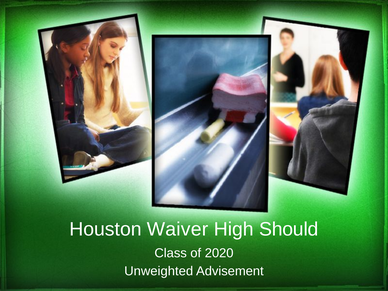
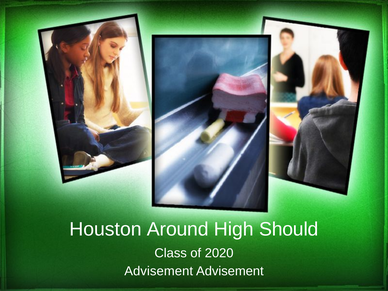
Waiver: Waiver -> Around
Unweighted at (159, 271): Unweighted -> Advisement
